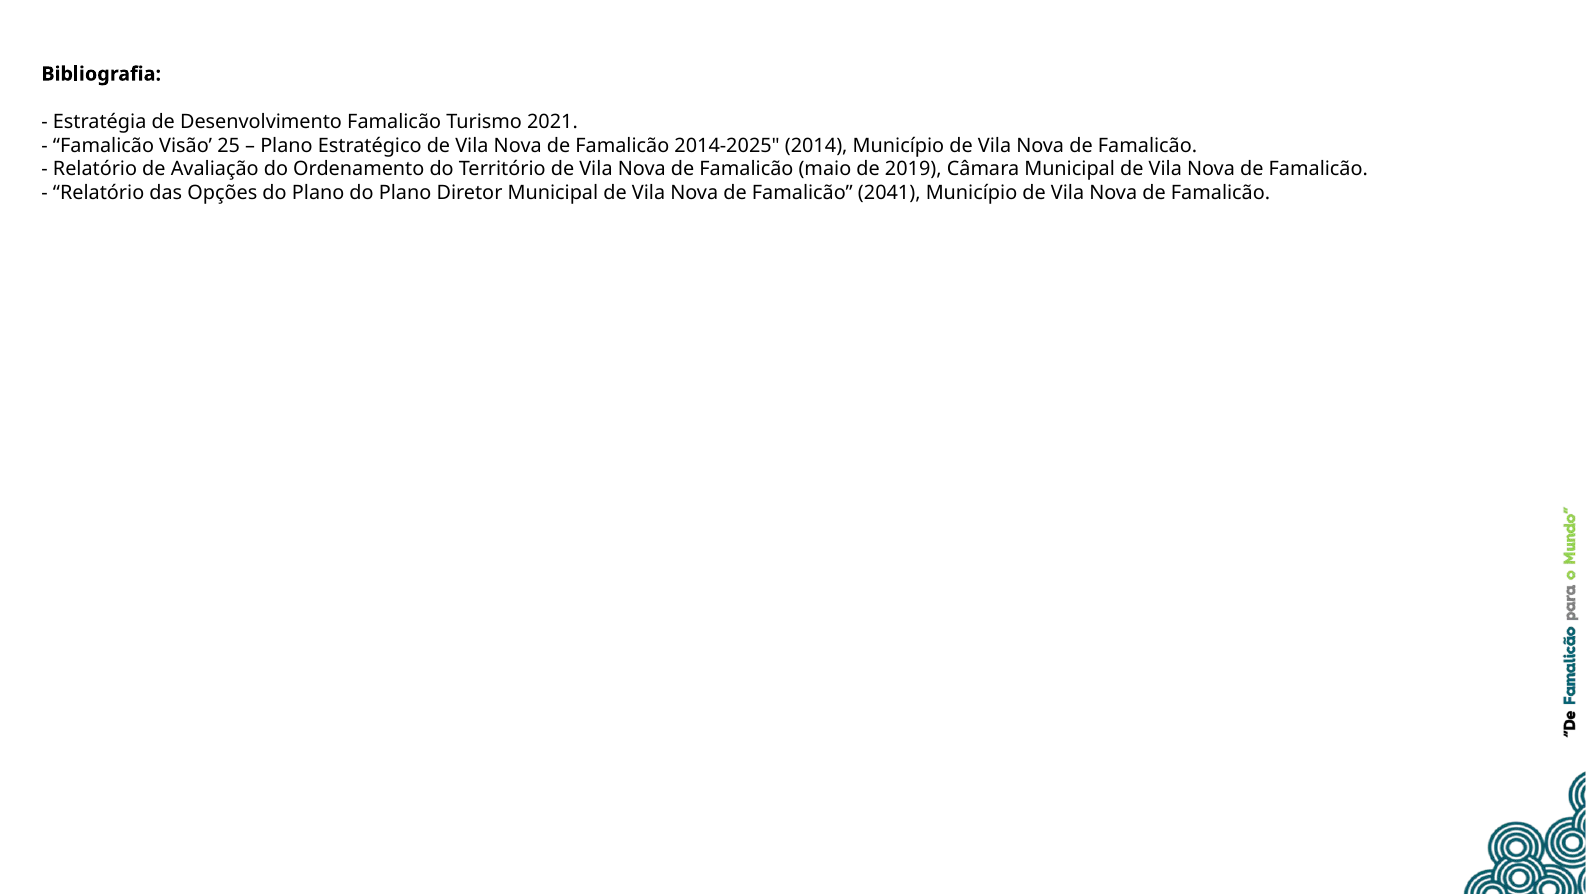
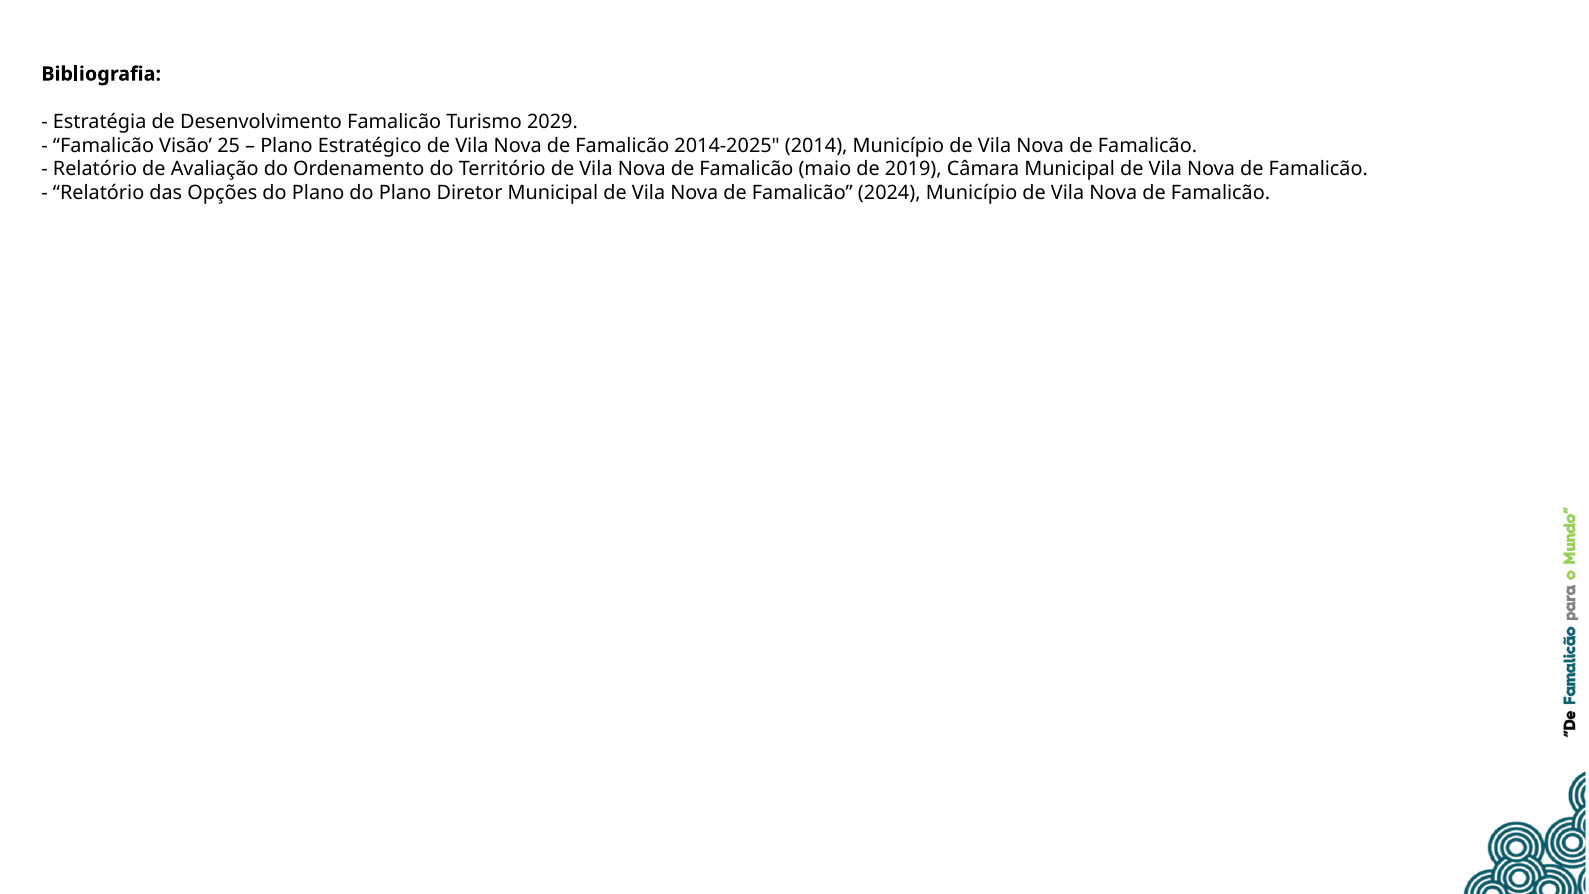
2021: 2021 -> 2029
2041: 2041 -> 2024
